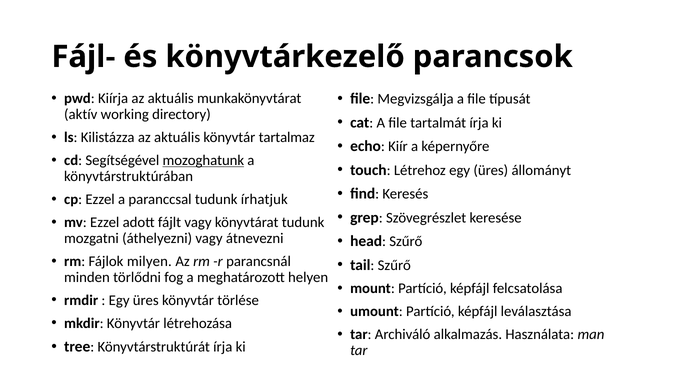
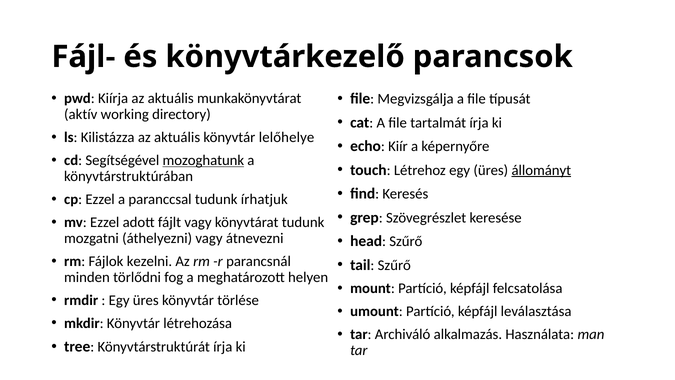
tartalmaz: tartalmaz -> lelőhelye
állományt underline: none -> present
milyen: milyen -> kezelni
